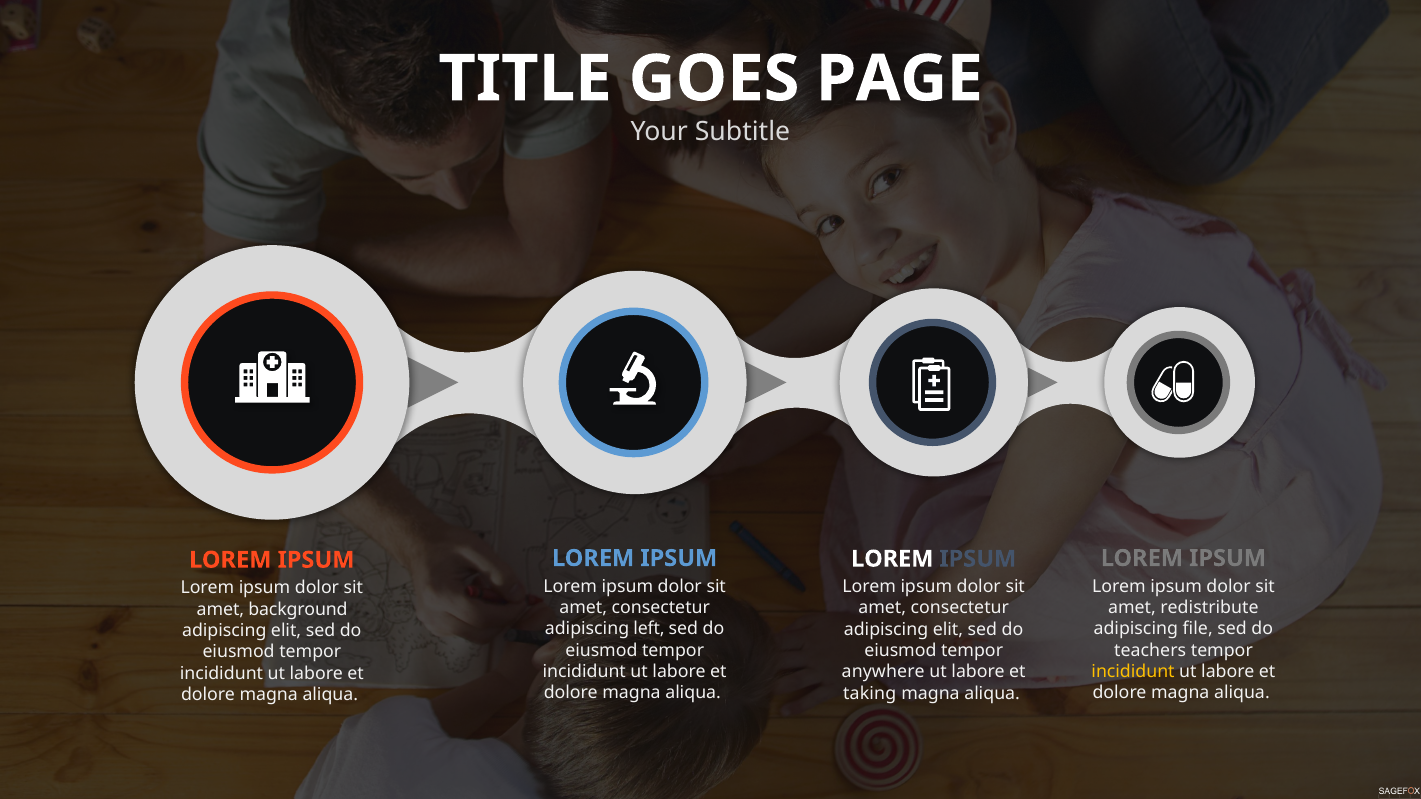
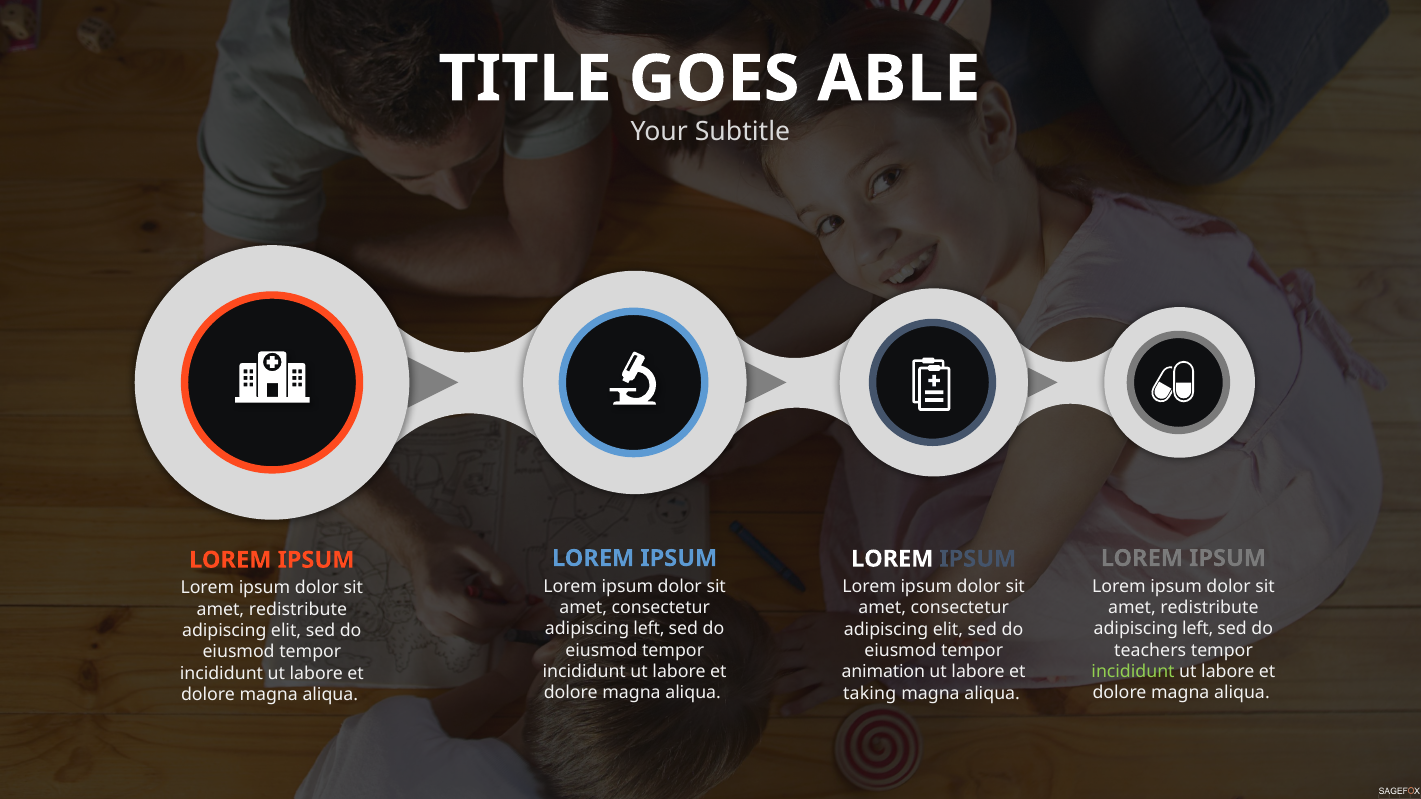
PAGE: PAGE -> ABLE
background at (298, 609): background -> redistribute
file at (1198, 629): file -> left
incididunt at (1133, 672) colour: yellow -> light green
anywhere: anywhere -> animation
